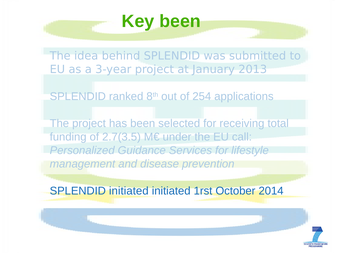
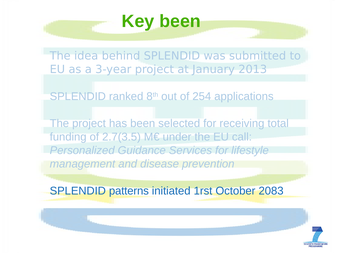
SPLENDID initiated: initiated -> patterns
2014: 2014 -> 2083
